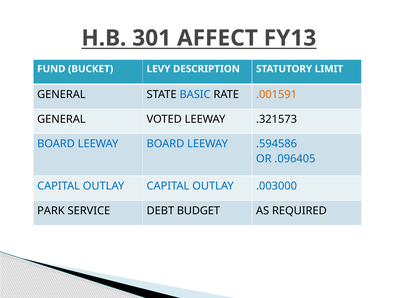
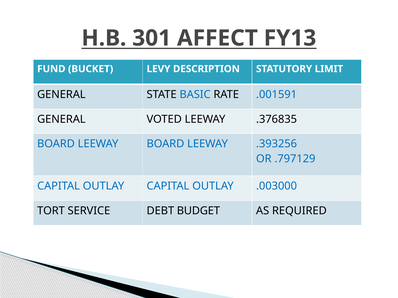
.001591 colour: orange -> blue
.321573: .321573 -> .376835
.594586: .594586 -> .393256
.096405: .096405 -> .797129
PARK: PARK -> TORT
